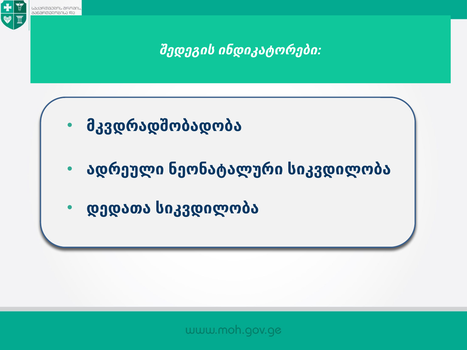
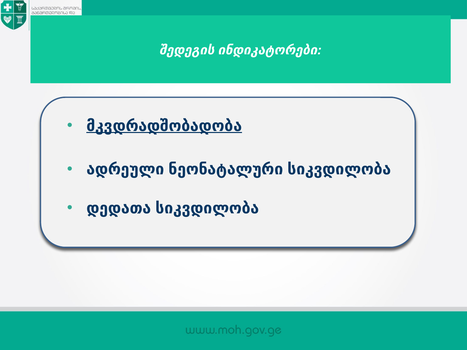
მკვდრადშობადობა underline: none -> present
